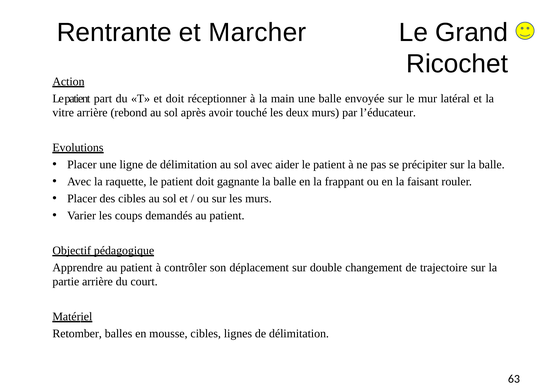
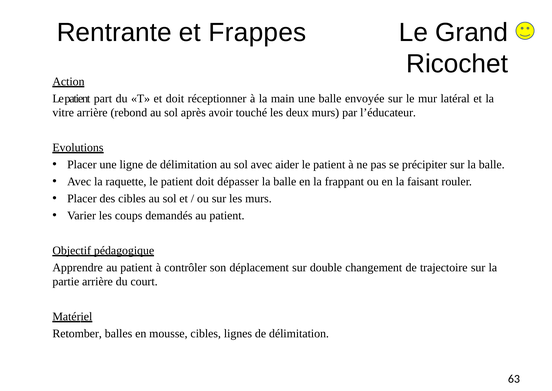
Marcher: Marcher -> Frappes
gagnante: gagnante -> dépasser
